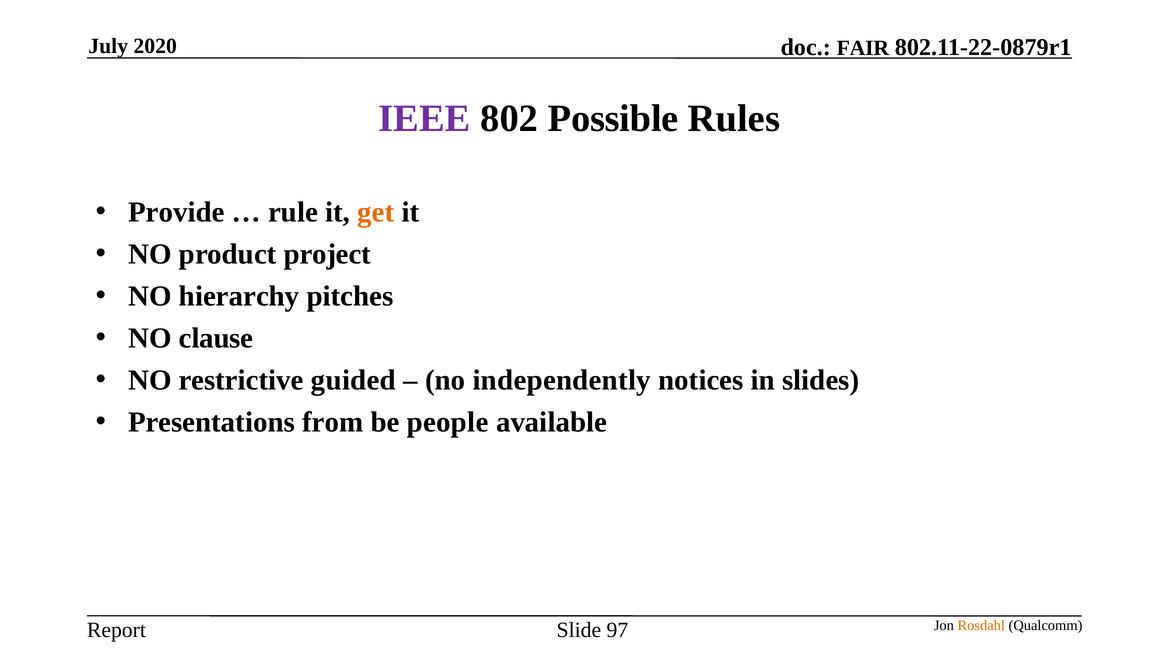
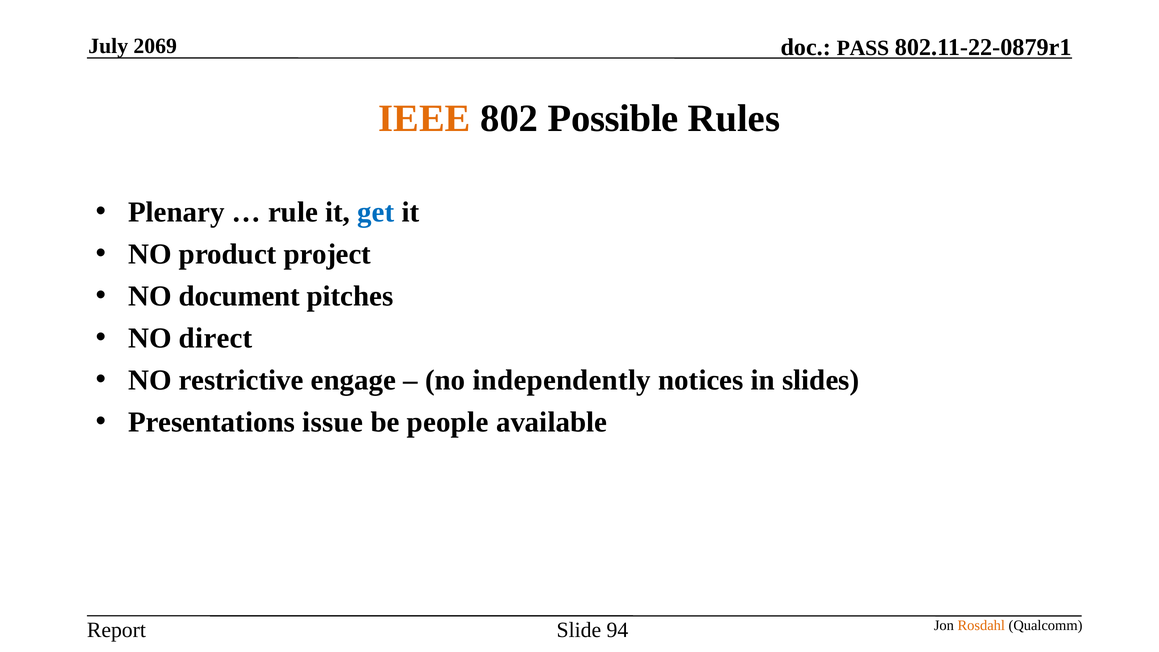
FAIR: FAIR -> PASS
2020: 2020 -> 2069
IEEE colour: purple -> orange
Provide: Provide -> Plenary
get colour: orange -> blue
hierarchy: hierarchy -> document
clause: clause -> direct
guided: guided -> engage
from: from -> issue
97: 97 -> 94
